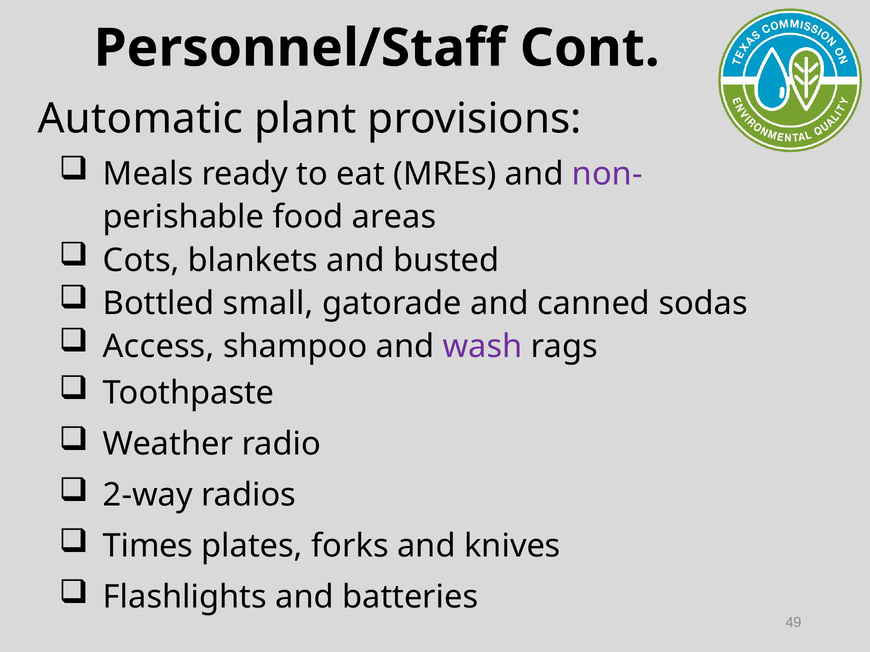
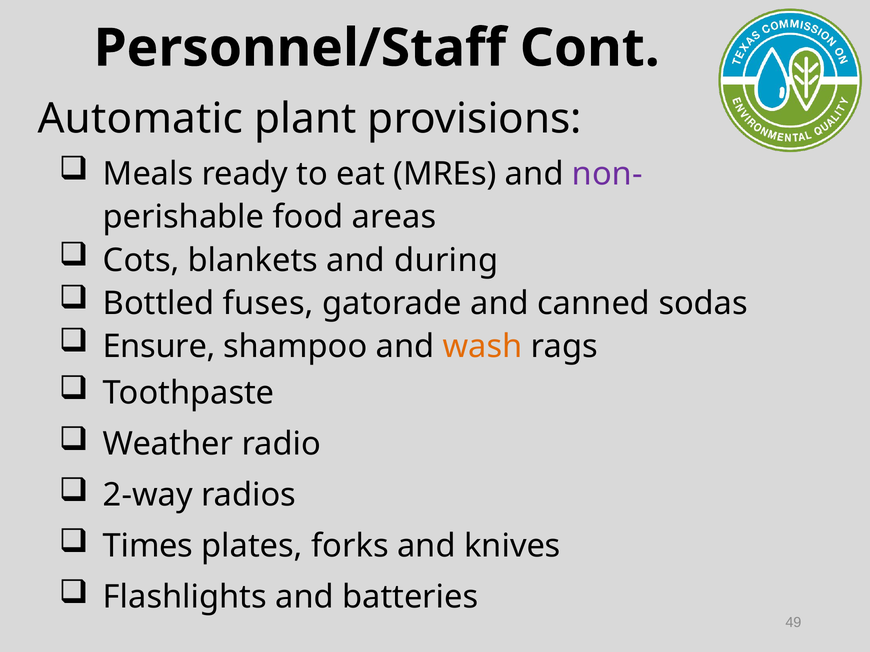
busted: busted -> during
small: small -> fuses
Access: Access -> Ensure
wash colour: purple -> orange
